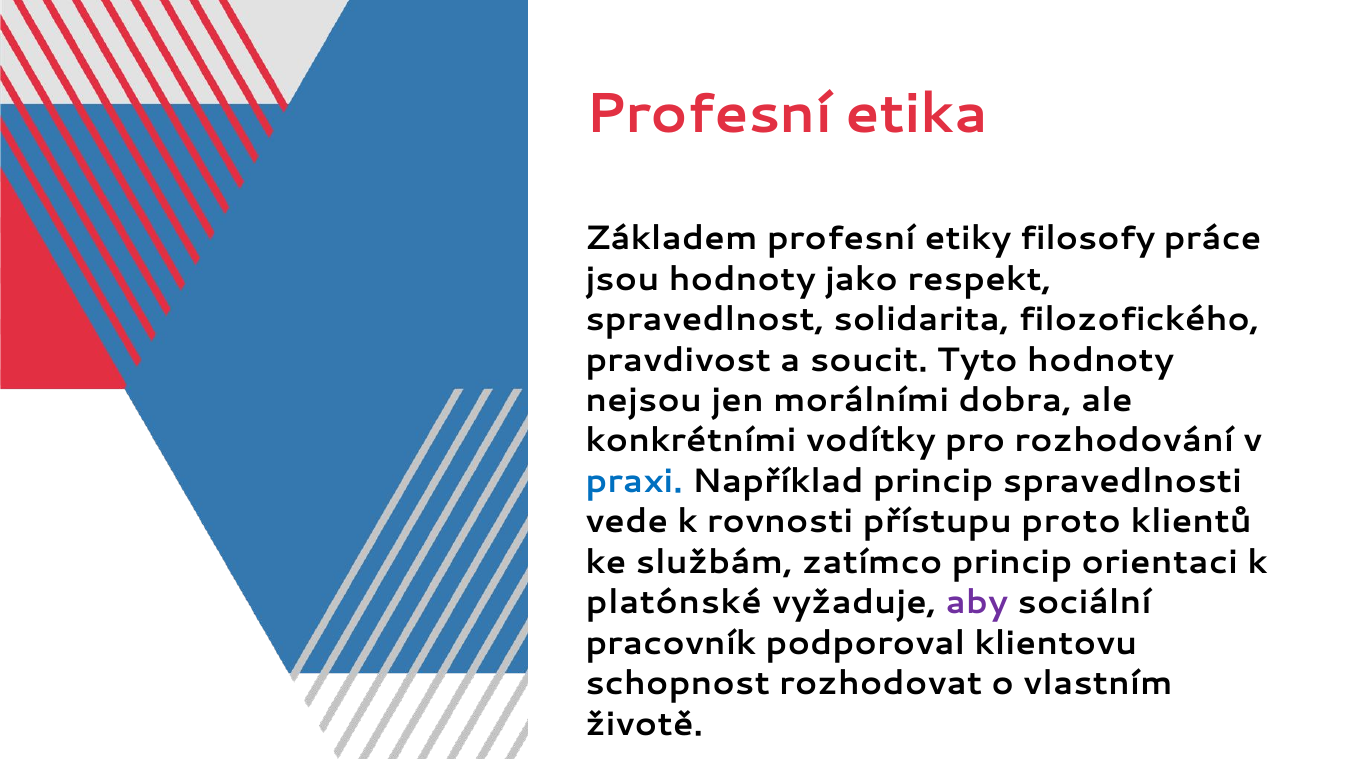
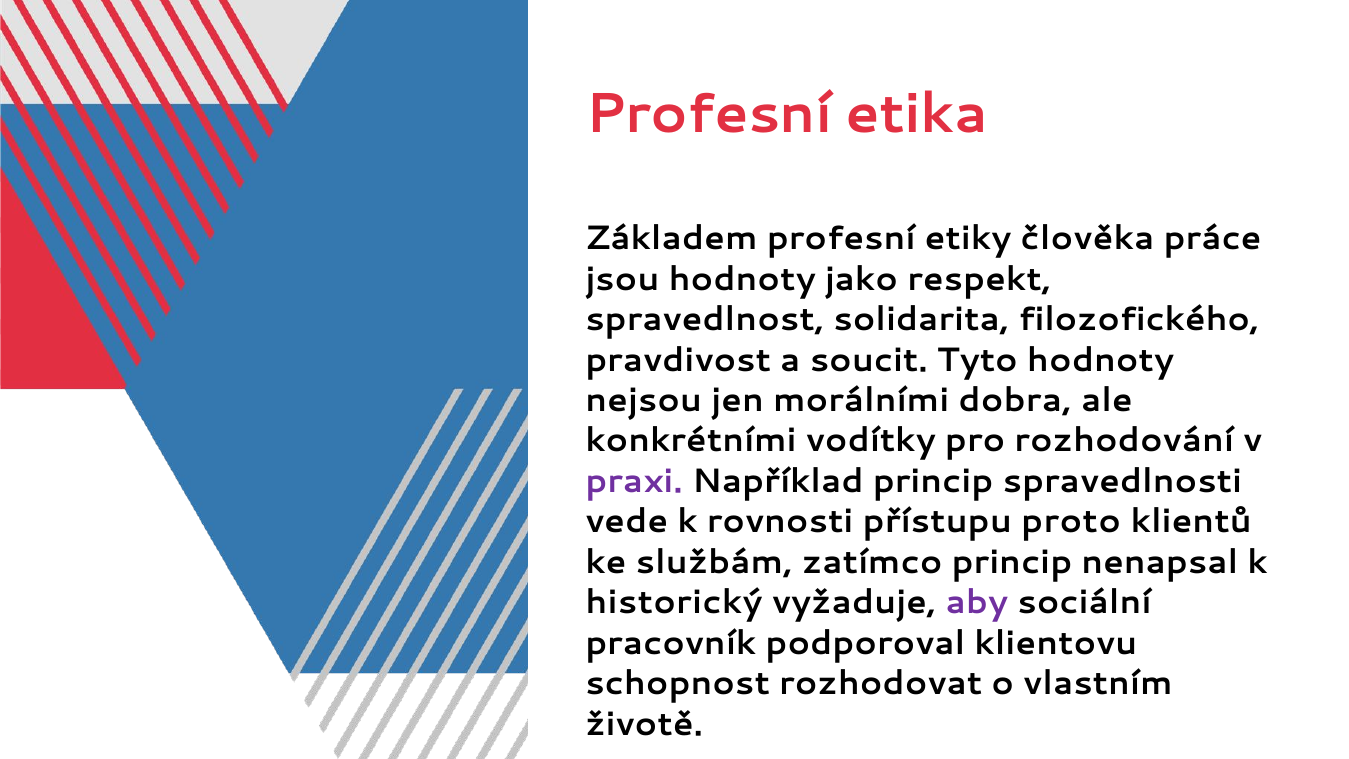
filosofy: filosofy -> člověka
praxi colour: blue -> purple
orientaci: orientaci -> nenapsal
platónské: platónské -> historický
